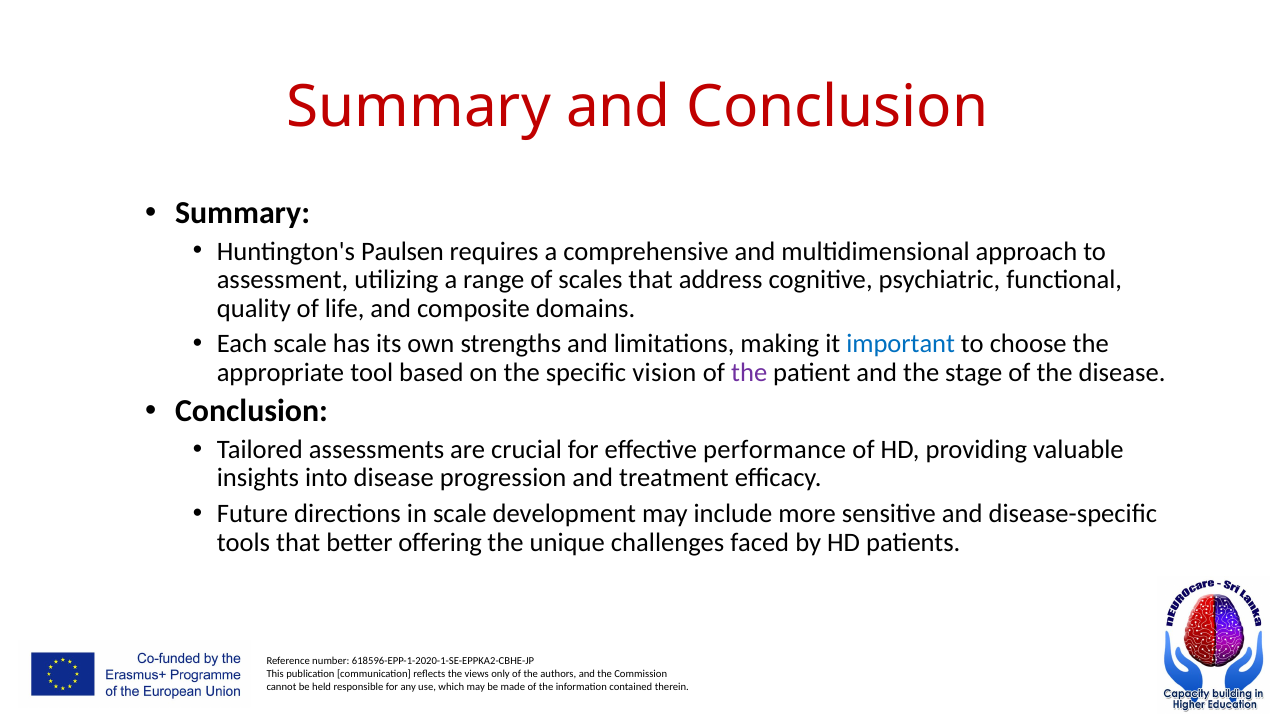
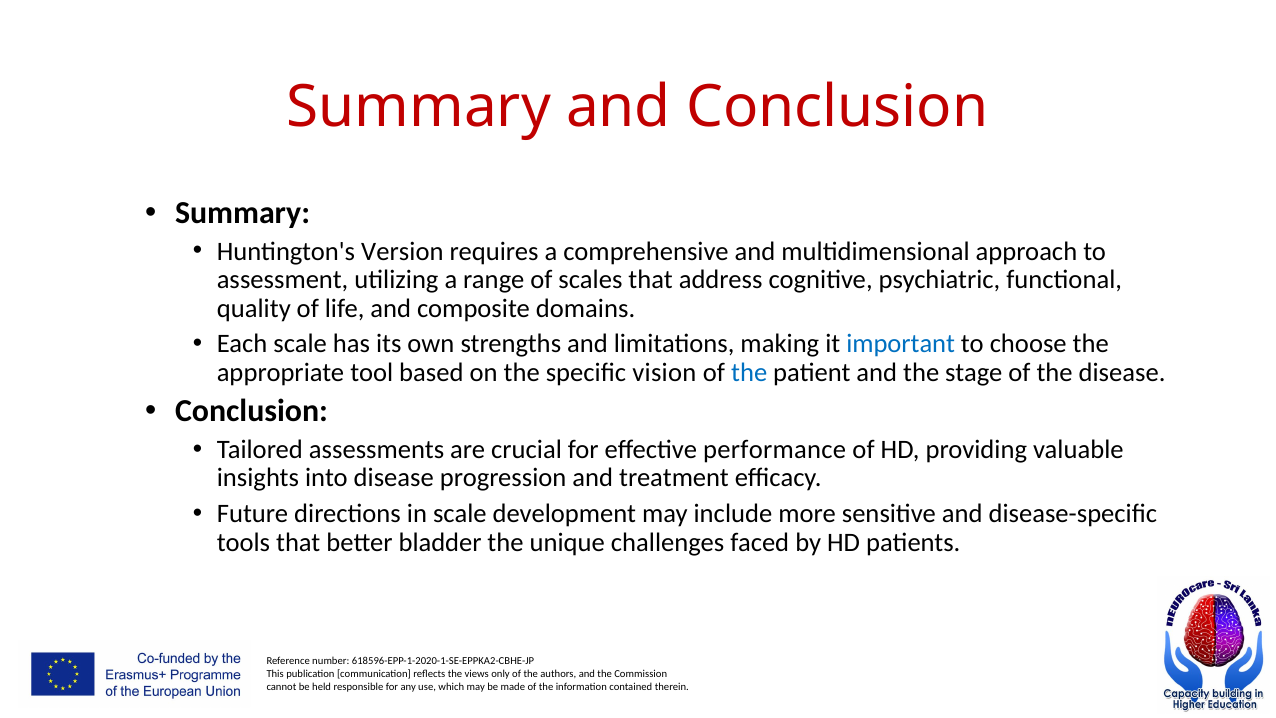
Paulsen: Paulsen -> Version
the at (749, 373) colour: purple -> blue
offering: offering -> bladder
